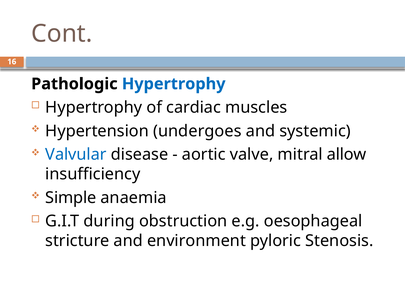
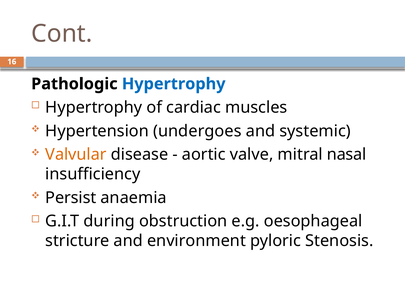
Valvular colour: blue -> orange
allow: allow -> nasal
Simple: Simple -> Persist
